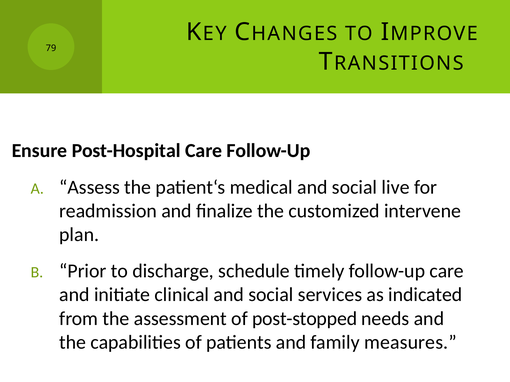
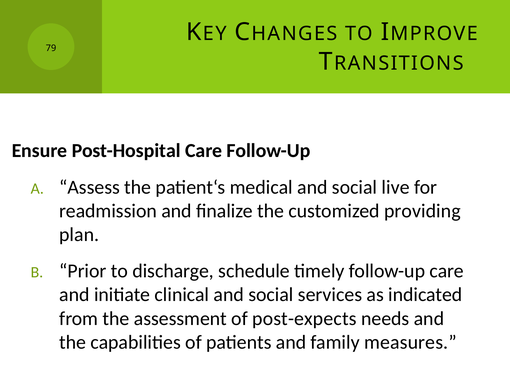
intervene: intervene -> providing
post-stopped: post-stopped -> post-expects
